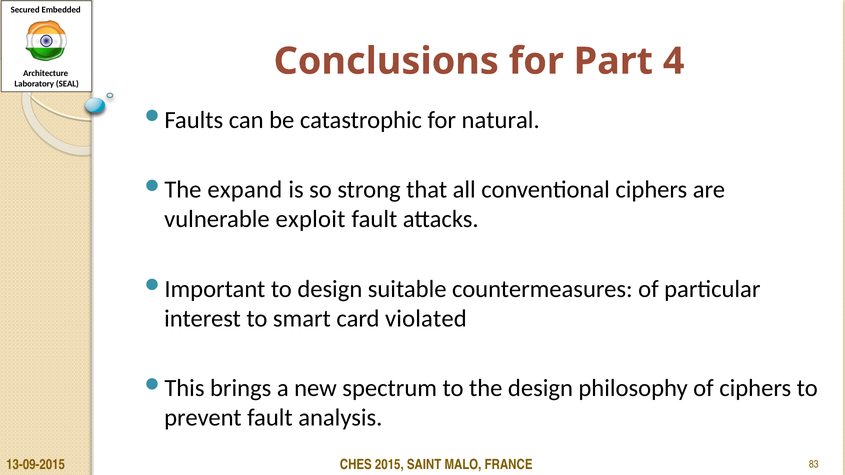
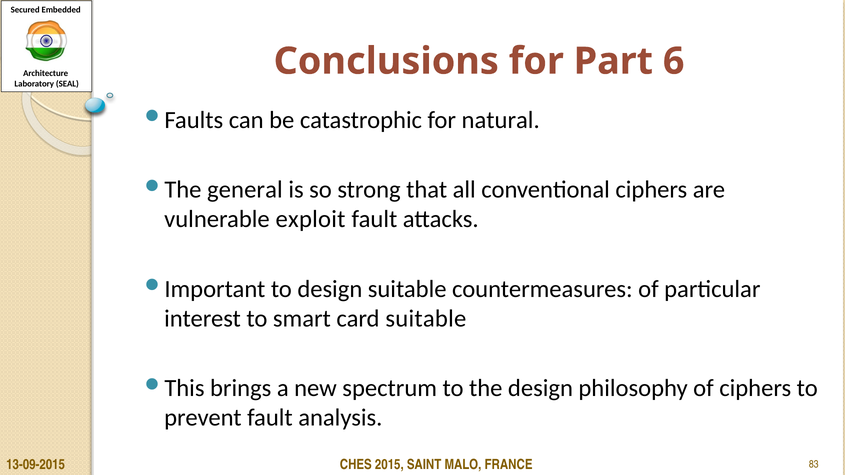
4: 4 -> 6
expand: expand -> general
card violated: violated -> suitable
